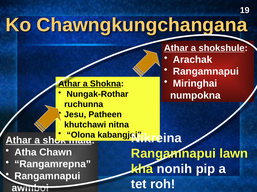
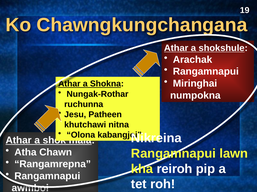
nonih: nonih -> reiroh
